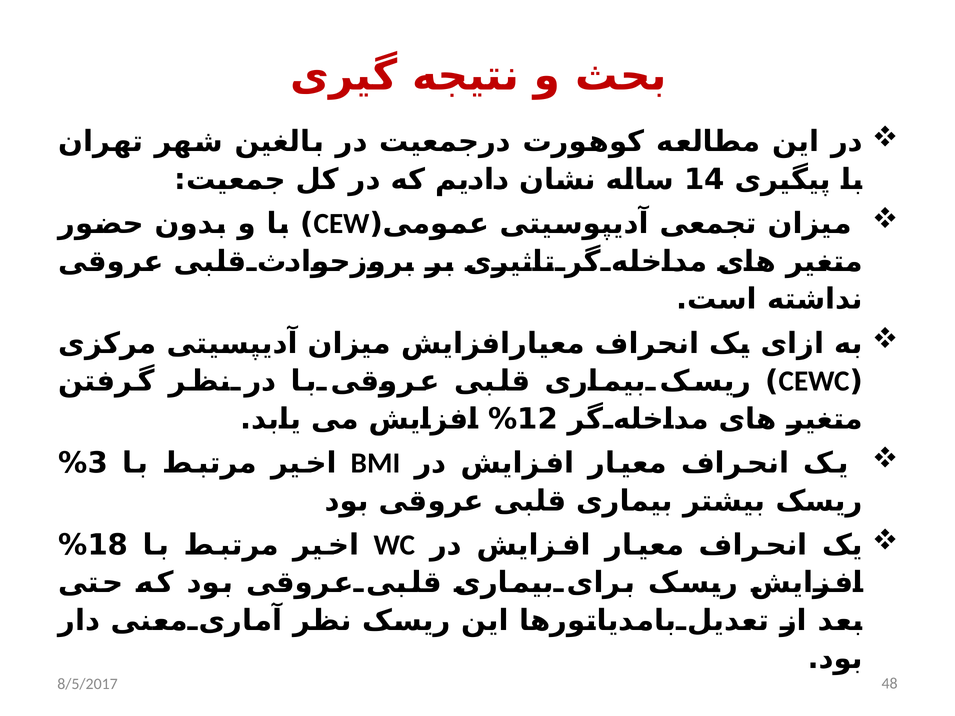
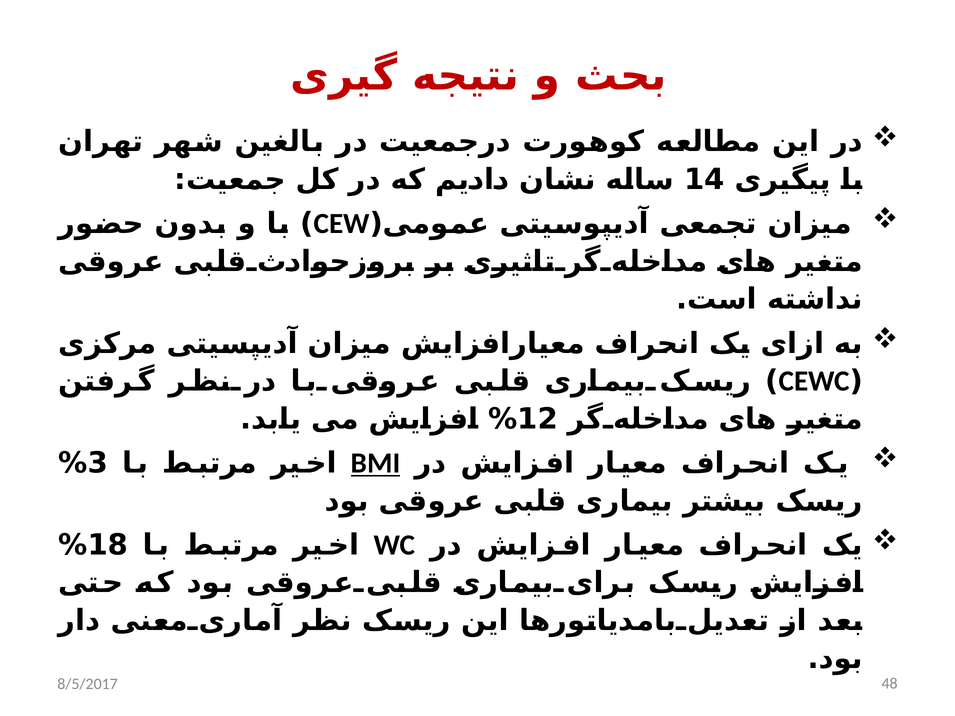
BMI underline: none -> present
